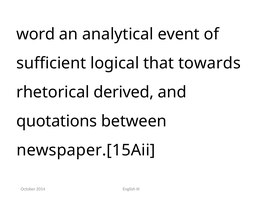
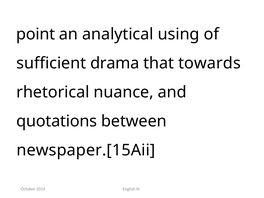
word: word -> point
event: event -> using
logical: logical -> drama
derived: derived -> nuance
